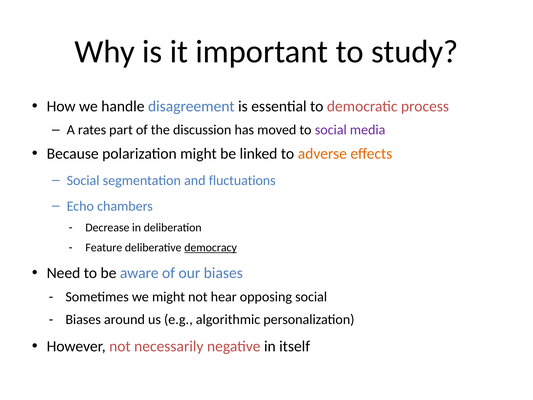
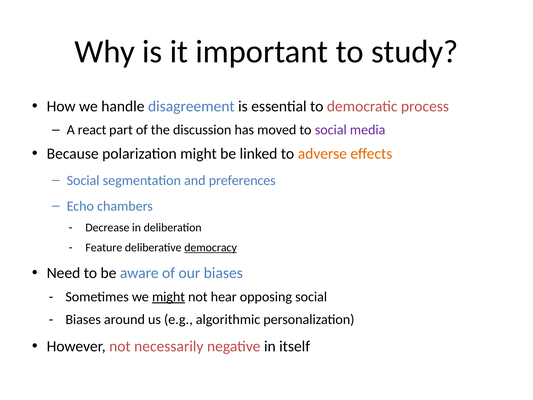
rates: rates -> react
fluctuations: fluctuations -> preferences
might at (168, 297) underline: none -> present
